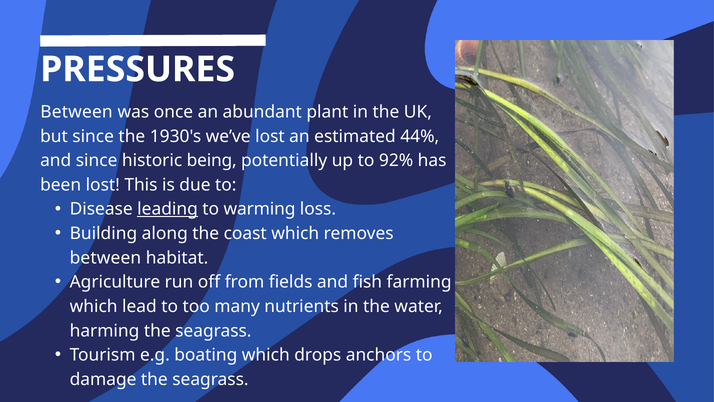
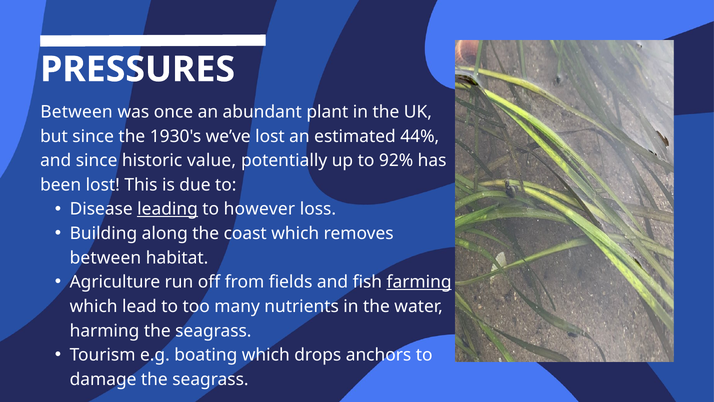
being: being -> value
warming: warming -> however
farming underline: none -> present
